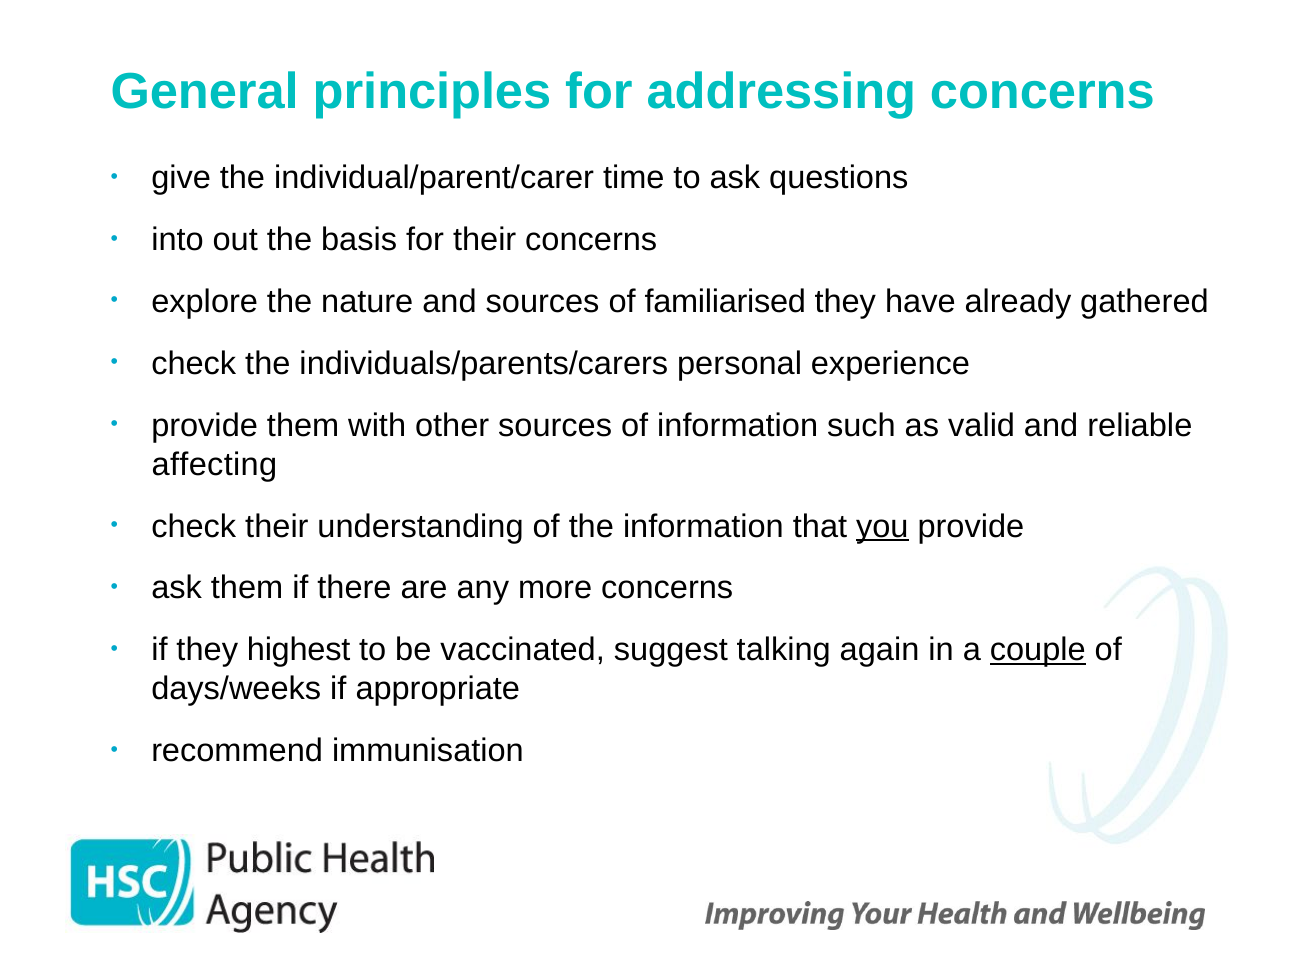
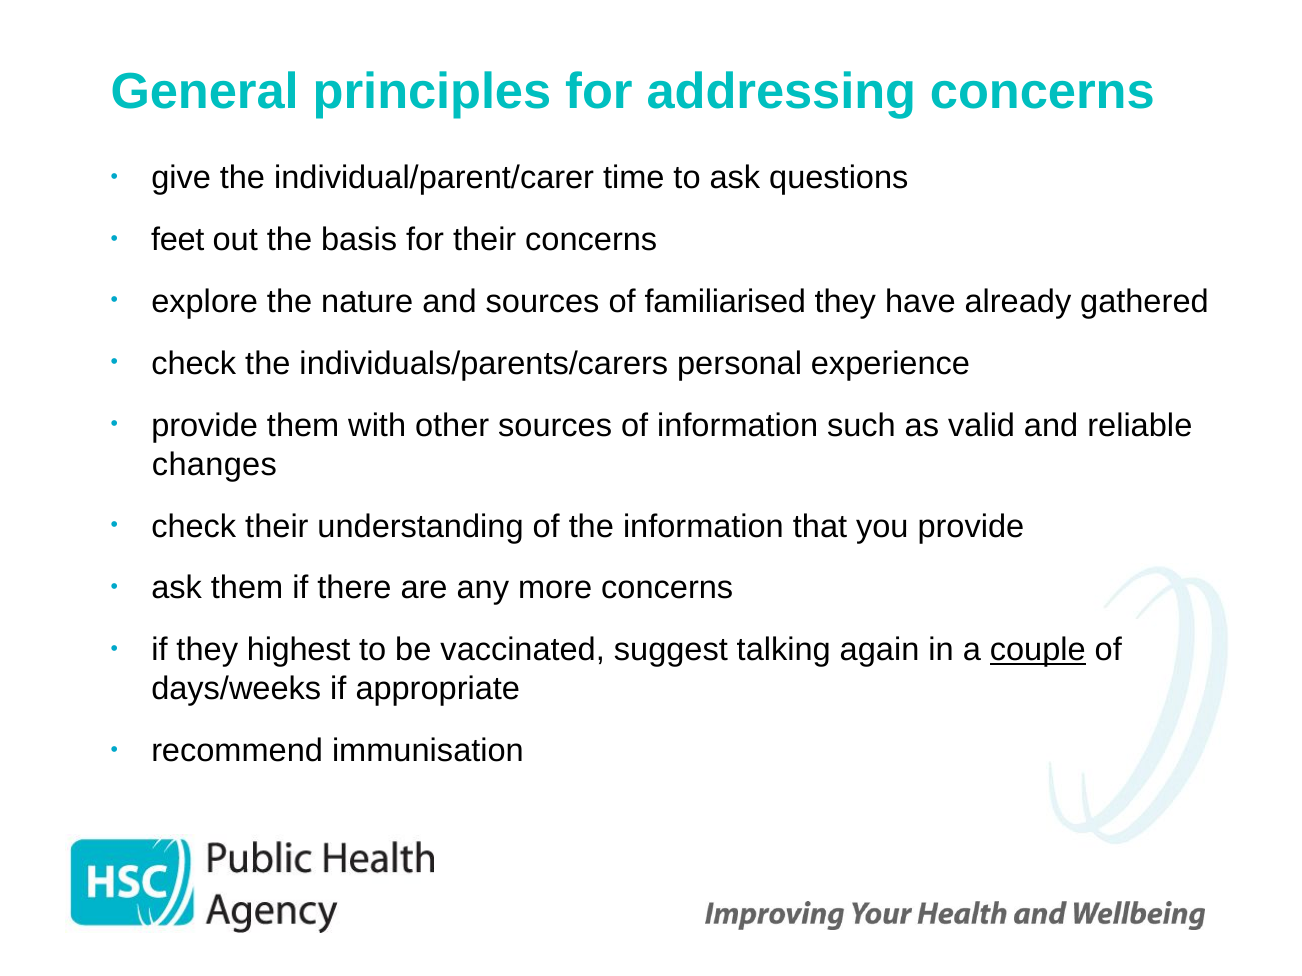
into: into -> feet
affecting: affecting -> changes
you underline: present -> none
